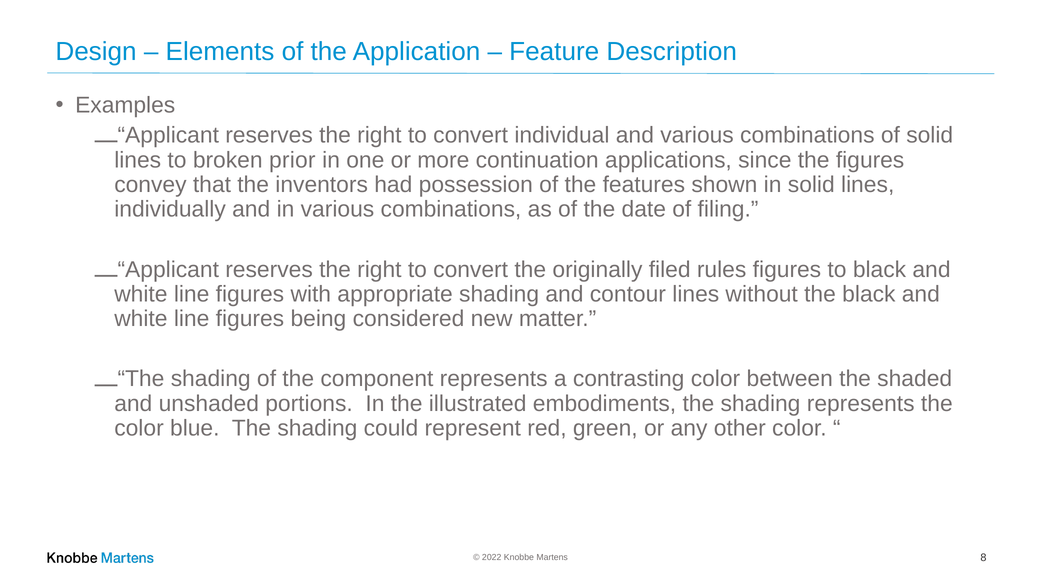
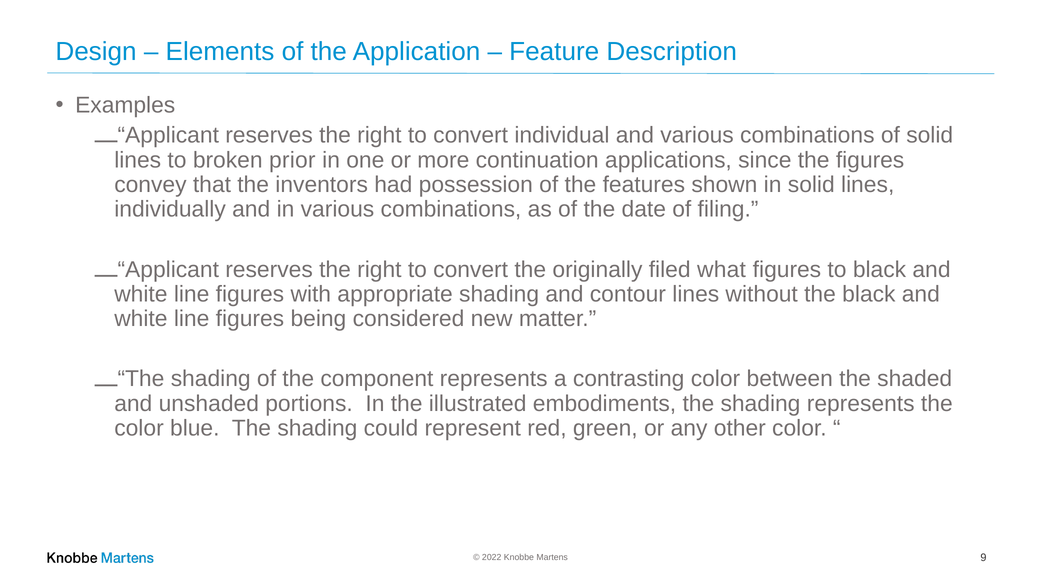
rules: rules -> what
8: 8 -> 9
